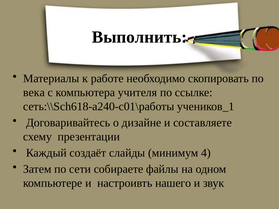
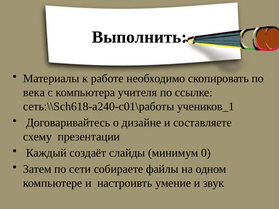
4: 4 -> 0
нашего: нашего -> умение
